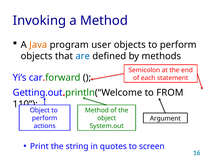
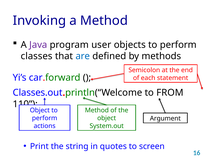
Java colour: orange -> purple
objects at (37, 56): objects -> classes
Getting.out: Getting.out -> Classes.out
